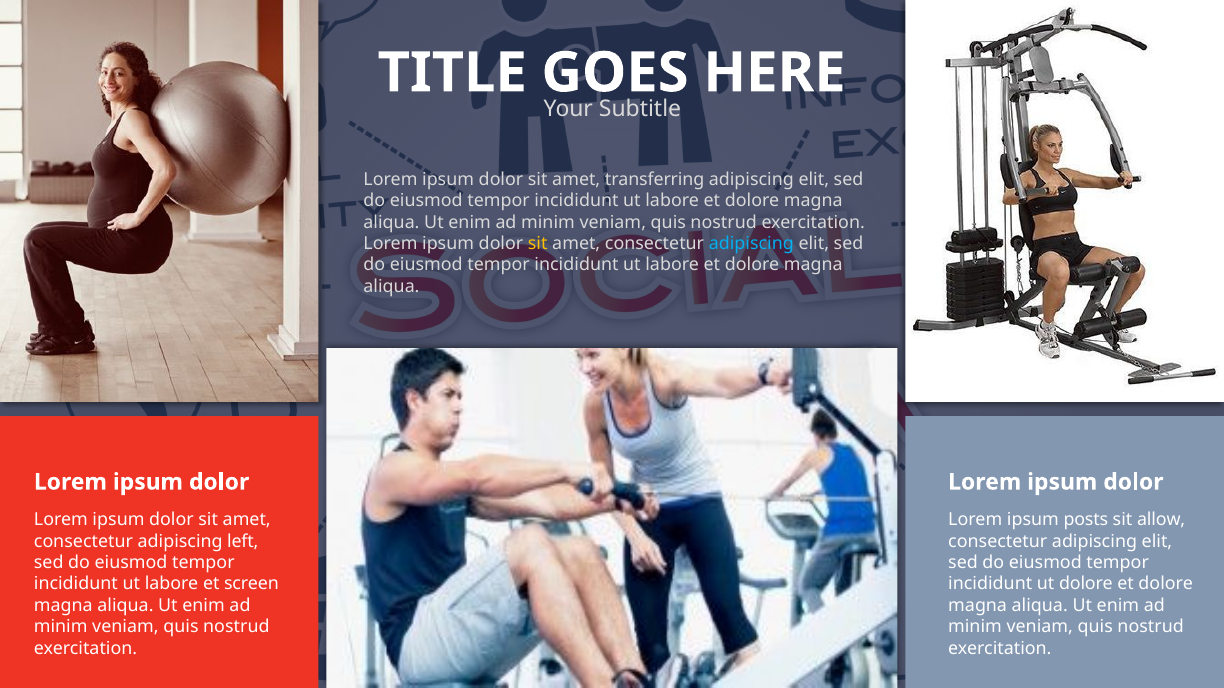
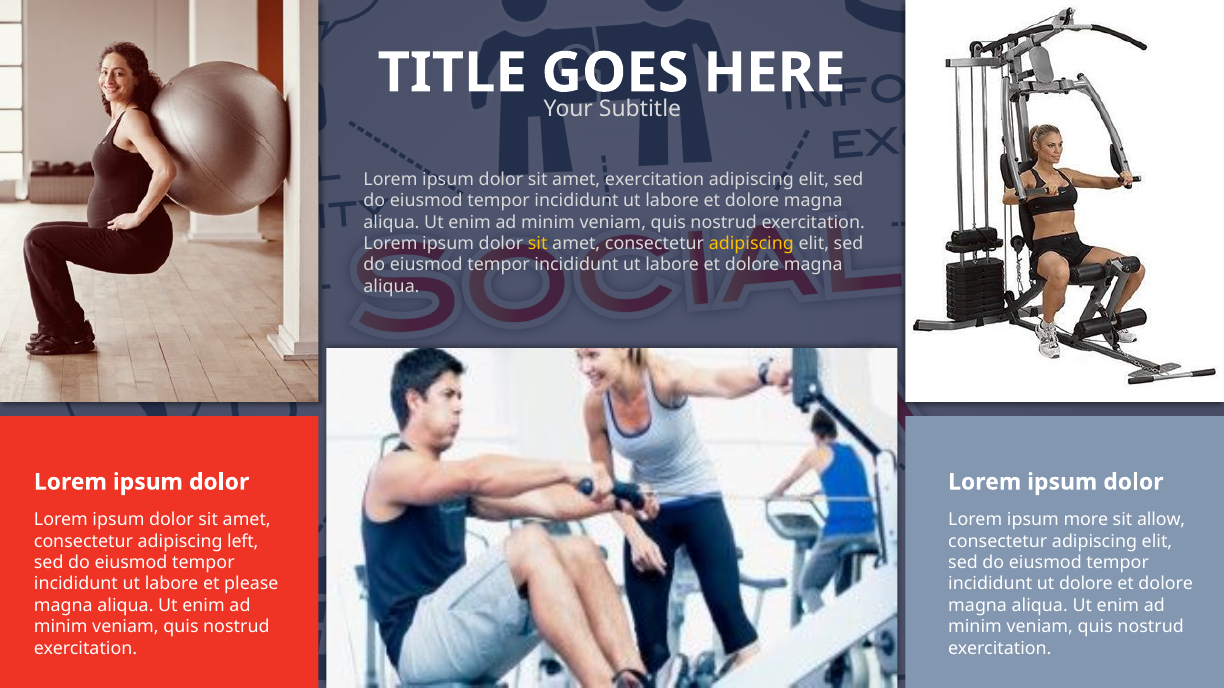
amet transferring: transferring -> exercitation
adipiscing at (751, 244) colour: light blue -> yellow
posts: posts -> more
screen: screen -> please
